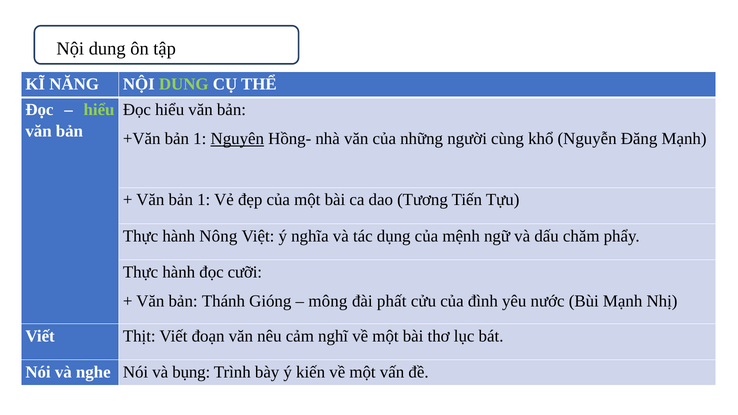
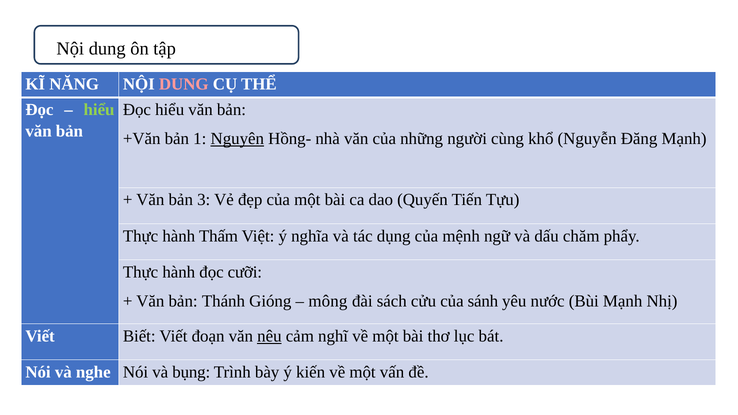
DUNG at (184, 84) colour: light green -> pink
Văn bản 1: 1 -> 3
Tương: Tương -> Quyến
Nông: Nông -> Thấm
phất: phất -> sách
đình: đình -> sánh
Thịt: Thịt -> Biết
nêu underline: none -> present
